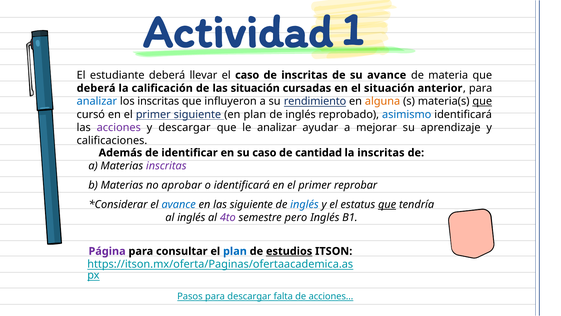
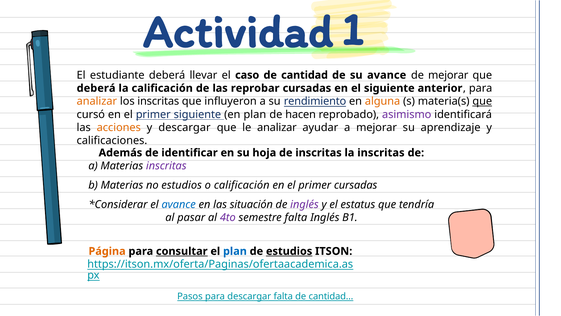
de inscritas: inscritas -> cantidad
de materia: materia -> mejorar
las situación: situación -> reprobar
el situación: situación -> siguiente
analizar at (97, 101) colour: blue -> orange
inglés at (301, 114): inglés -> hacen
asimismo colour: blue -> purple
acciones colour: purple -> orange
su caso: caso -> hoja
de cantidad: cantidad -> inscritas
no aprobar: aprobar -> estudios
o identificará: identificará -> calificación
primer reprobar: reprobar -> cursadas
las siguiente: siguiente -> situación
inglés at (304, 204) colour: blue -> purple
que at (387, 204) underline: present -> none
al inglés: inglés -> pasar
semestre pero: pero -> falta
Página colour: purple -> orange
consultar underline: none -> present
acciones…: acciones… -> cantidad…
